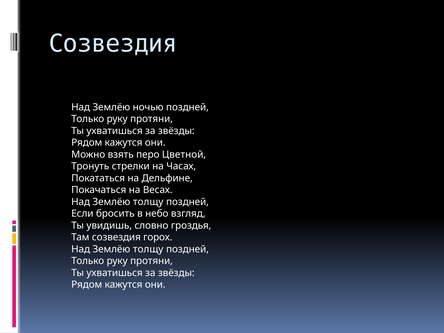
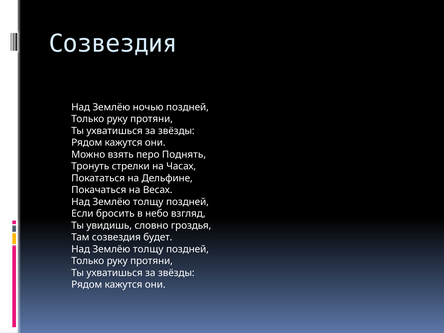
Цветной: Цветной -> Поднять
горох: горох -> будет
